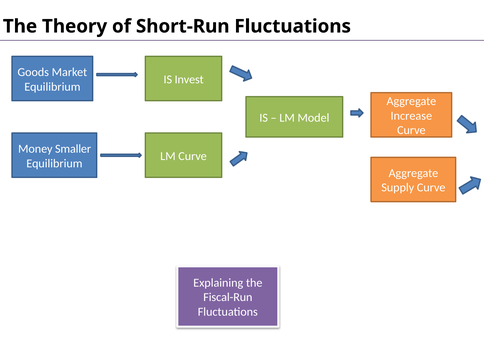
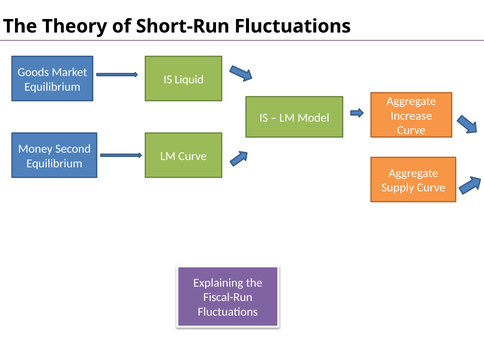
Invest: Invest -> Liquid
Smaller: Smaller -> Second
